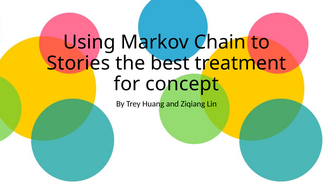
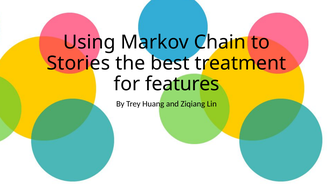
concept: concept -> features
